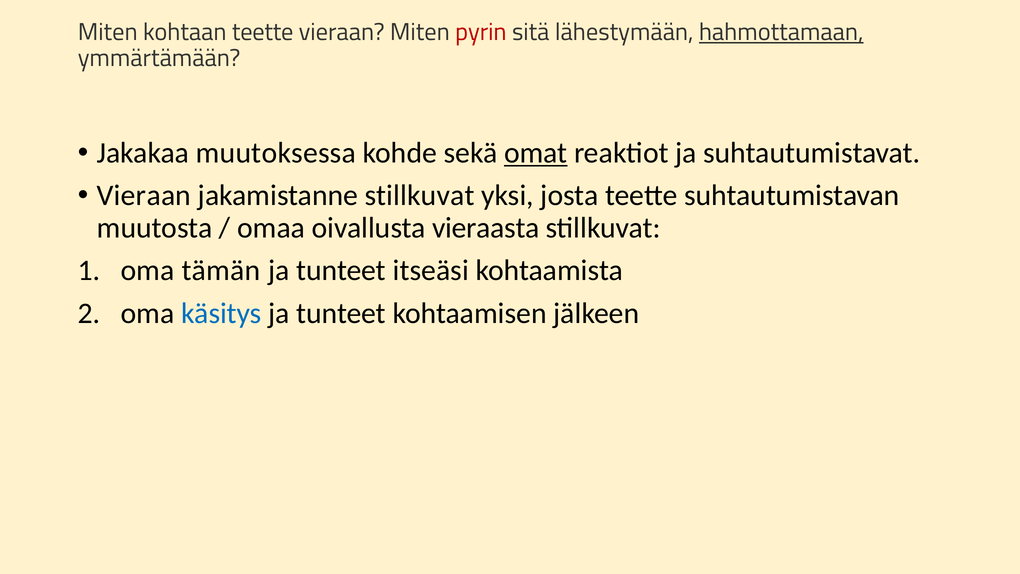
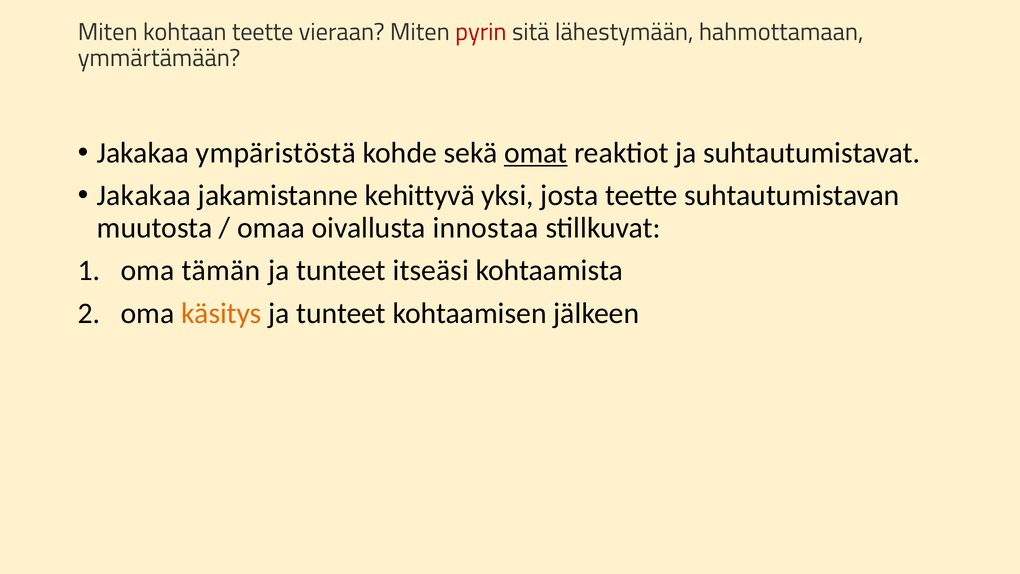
hahmottamaan underline: present -> none
muutoksessa: muutoksessa -> ympäristöstä
Vieraan at (144, 196): Vieraan -> Jakakaa
jakamistanne stillkuvat: stillkuvat -> kehittyvä
vieraasta: vieraasta -> innostaa
käsitys colour: blue -> orange
